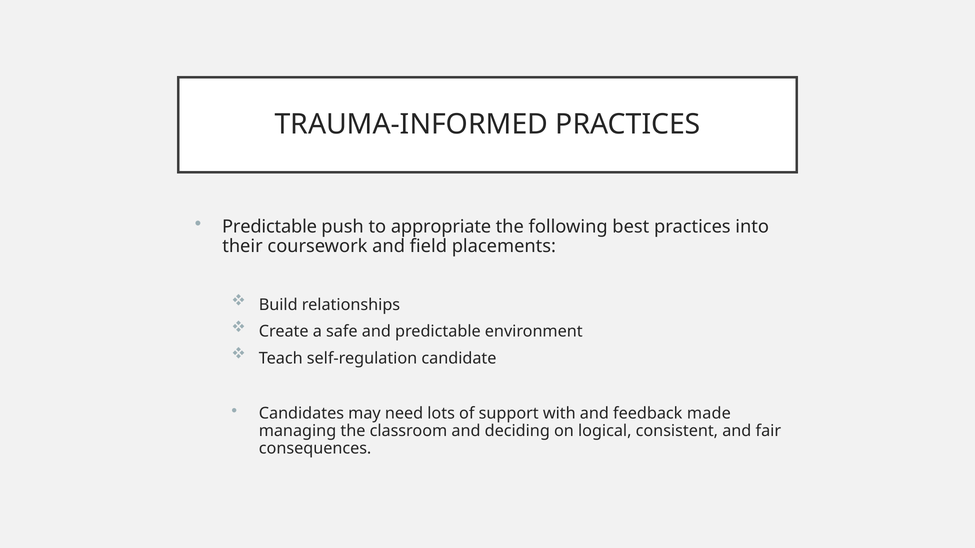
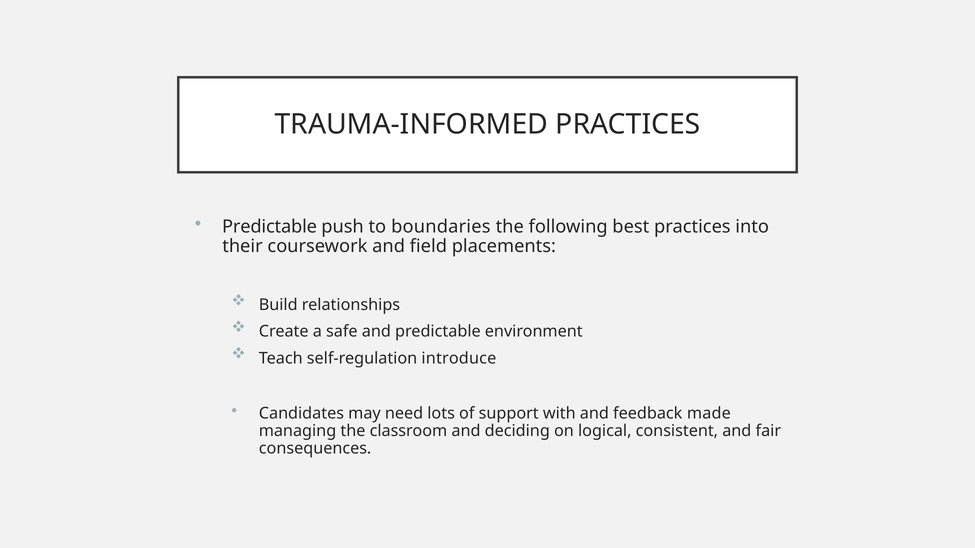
appropriate: appropriate -> boundaries
candidate: candidate -> introduce
